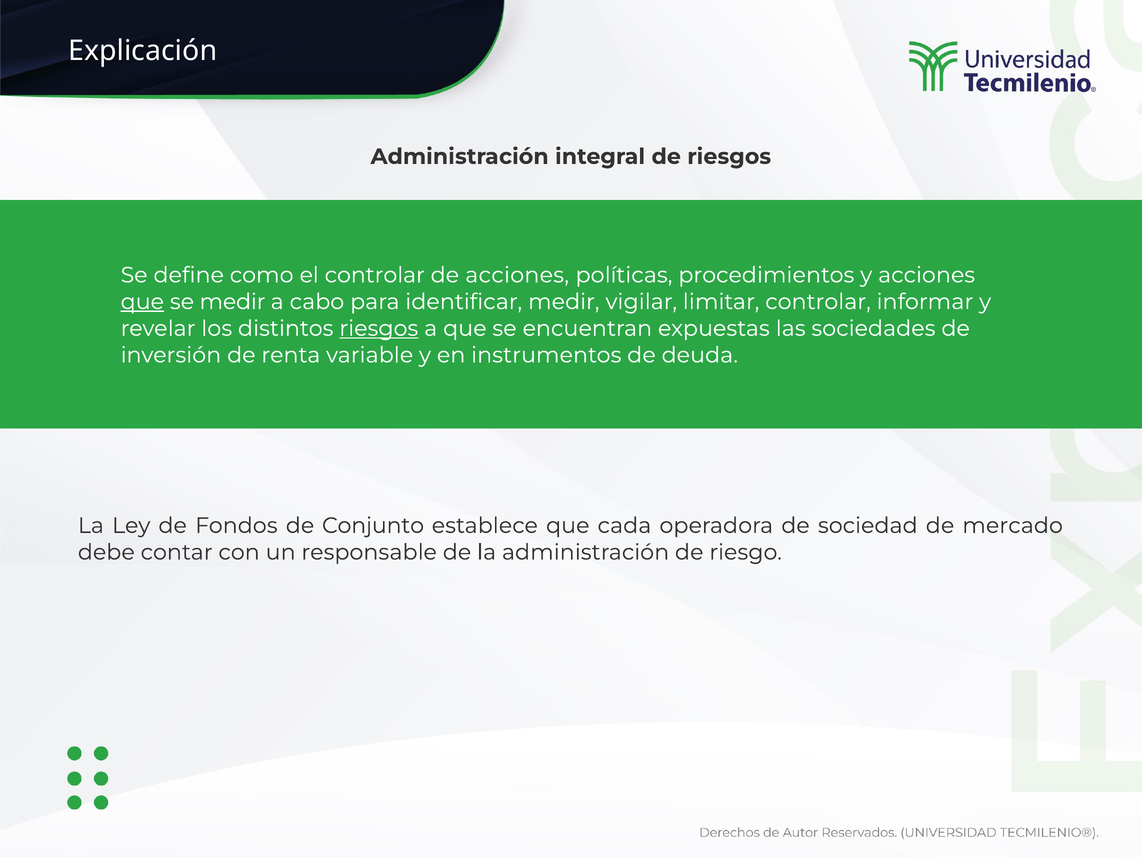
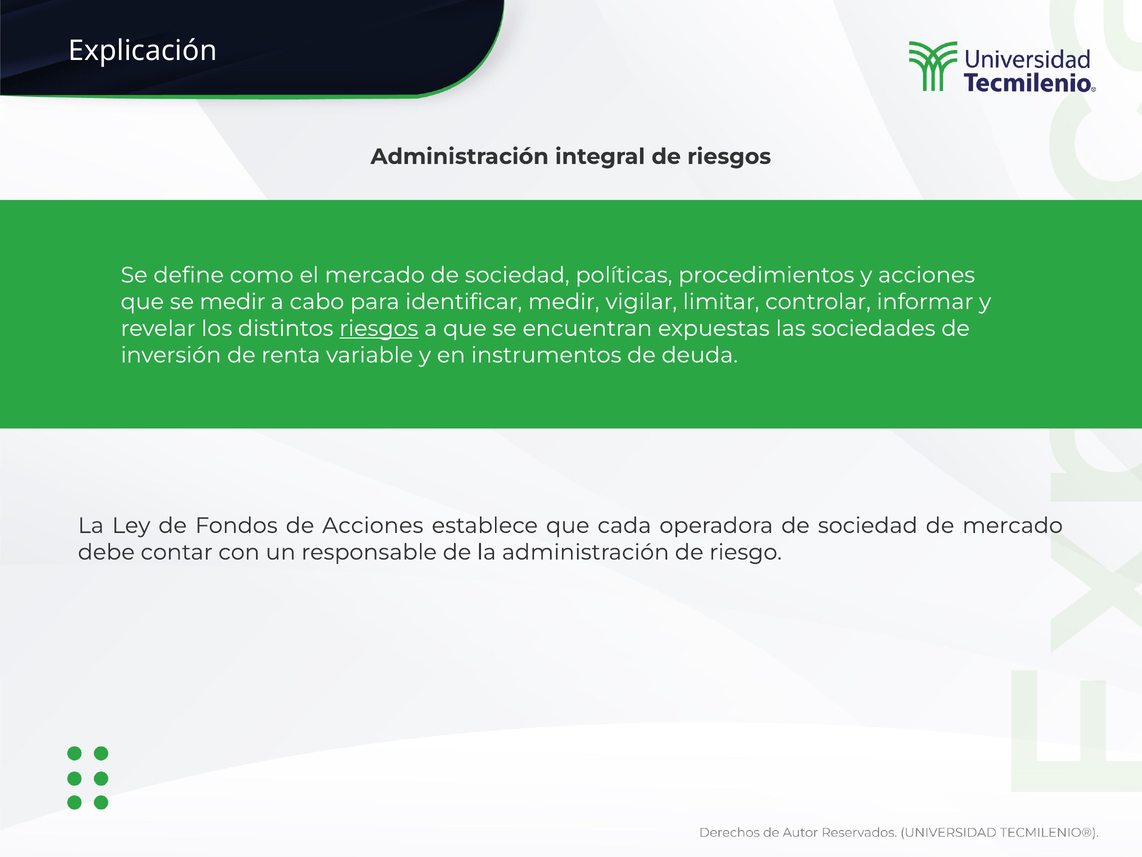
el controlar: controlar -> mercado
acciones at (517, 275): acciones -> sociedad
que at (142, 302) underline: present -> none
de Conjunto: Conjunto -> Acciones
